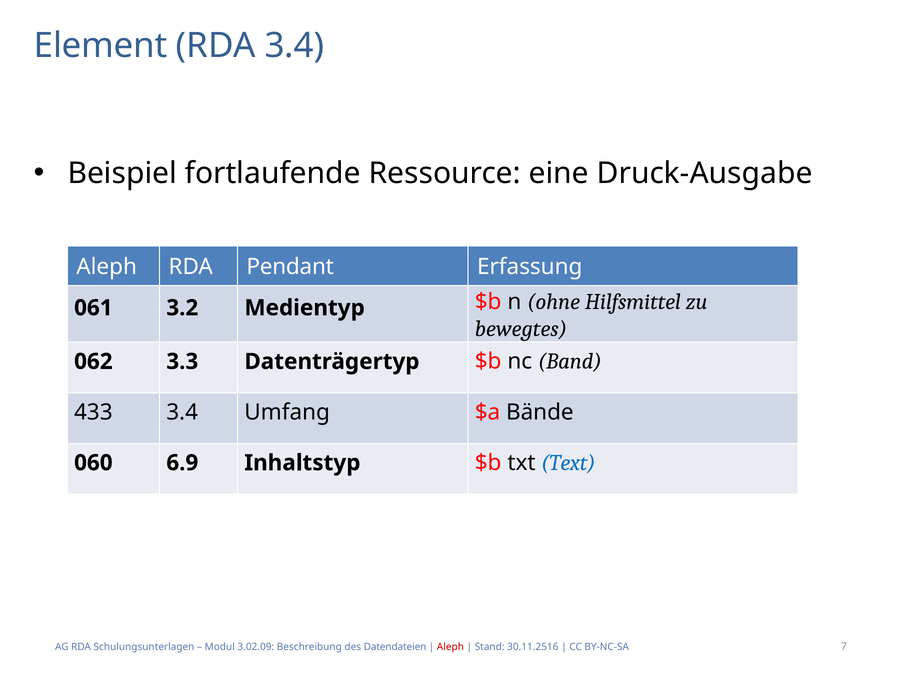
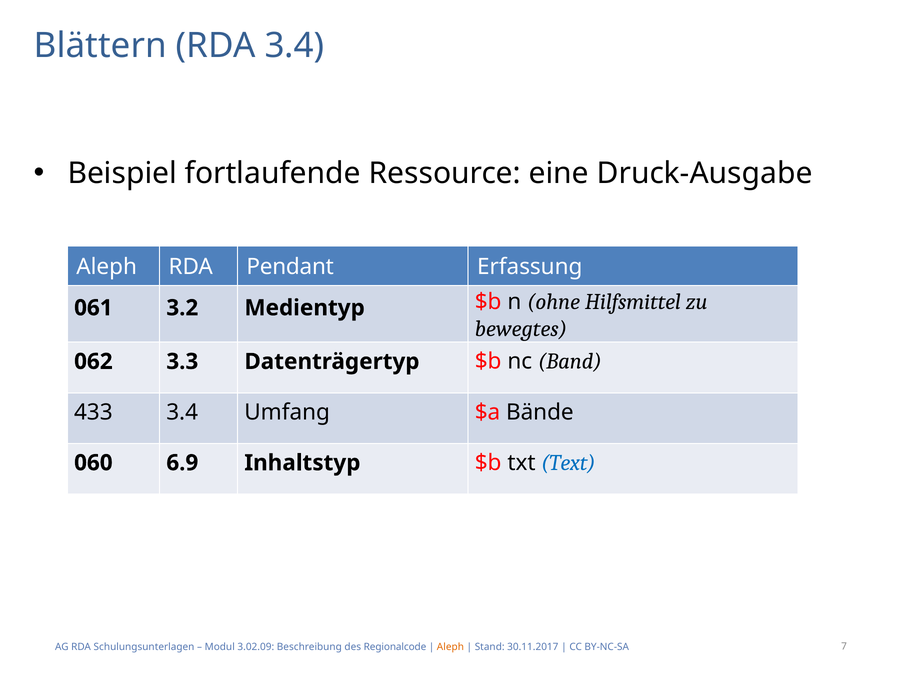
Element: Element -> Blättern
Datendateien: Datendateien -> Regionalcode
Aleph at (450, 647) colour: red -> orange
30.11.2516: 30.11.2516 -> 30.11.2017
